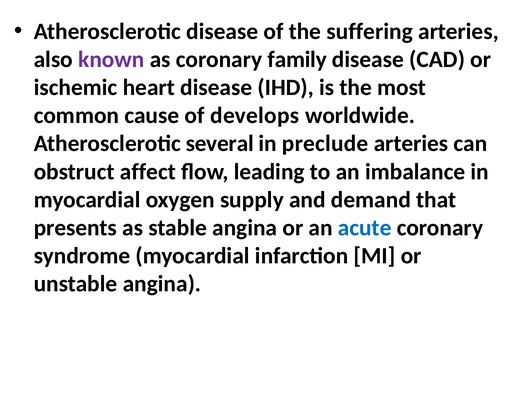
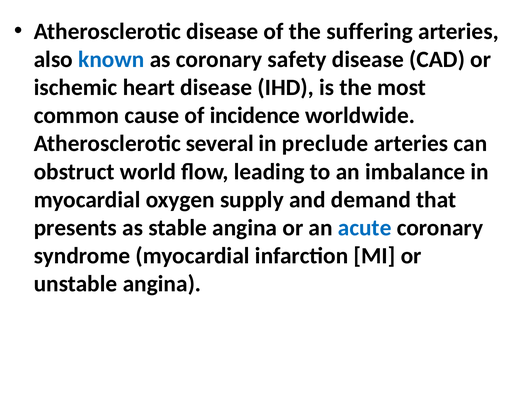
known colour: purple -> blue
family: family -> safety
develops: develops -> incidence
affect: affect -> world
